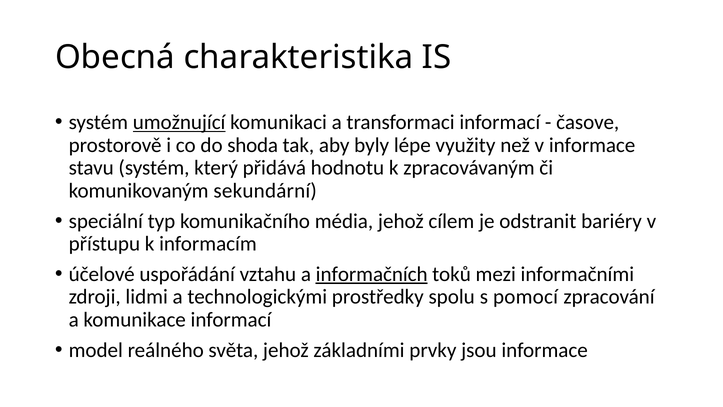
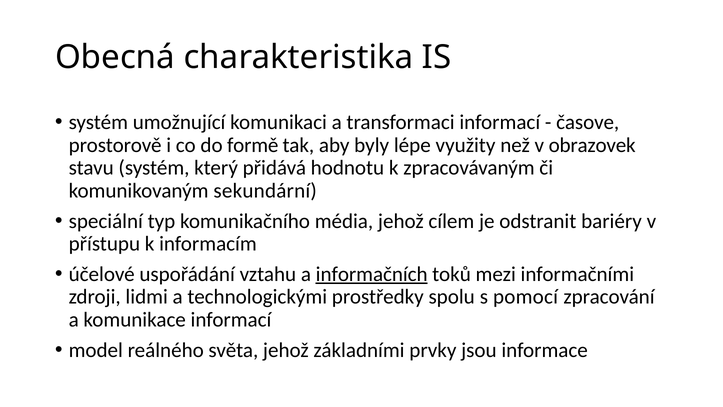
umožnující underline: present -> none
shoda: shoda -> formě
v informace: informace -> obrazovek
